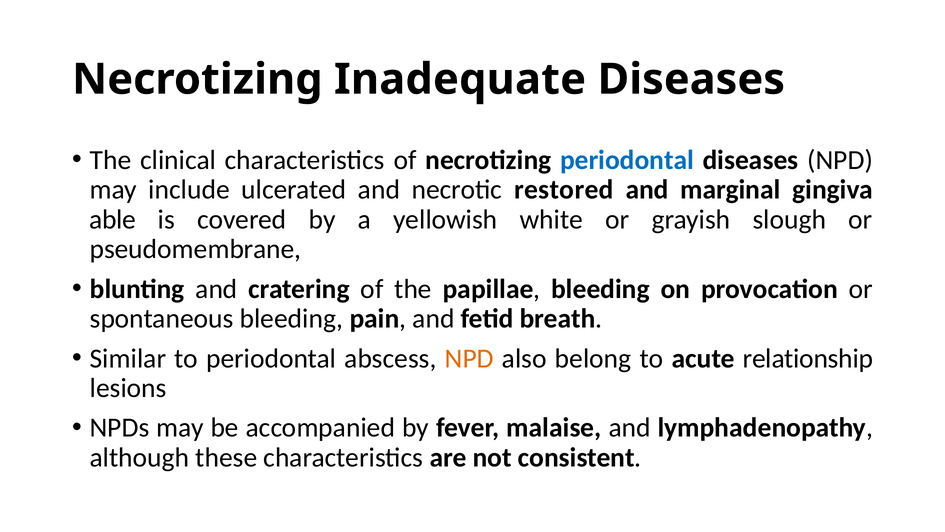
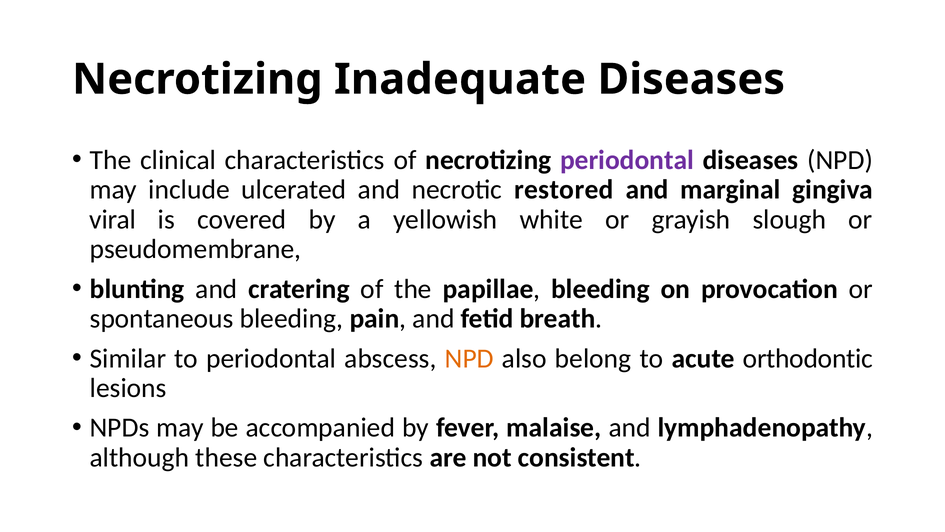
periodontal at (627, 160) colour: blue -> purple
able: able -> viral
relationship: relationship -> orthodontic
